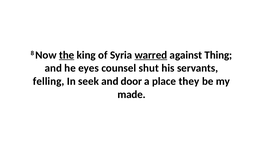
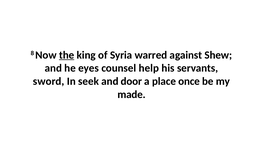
warred underline: present -> none
Thing: Thing -> Shew
shut: shut -> help
felling: felling -> sword
they: they -> once
